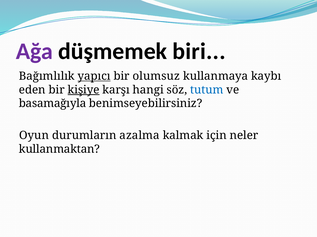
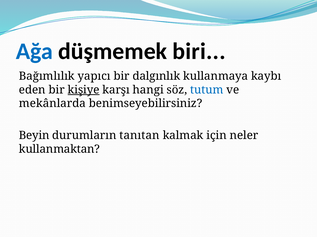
Ağa colour: purple -> blue
yapıcı underline: present -> none
olumsuz: olumsuz -> dalgınlık
basamağıyla: basamağıyla -> mekânlarda
Oyun: Oyun -> Beyin
azalma: azalma -> tanıtan
